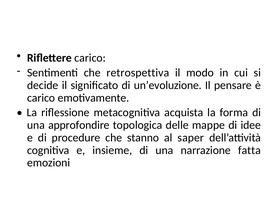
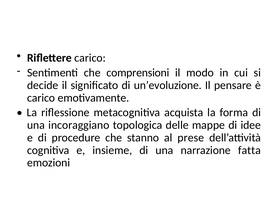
retrospettiva: retrospettiva -> comprensioni
approfondire: approfondire -> incoraggiano
saper: saper -> prese
